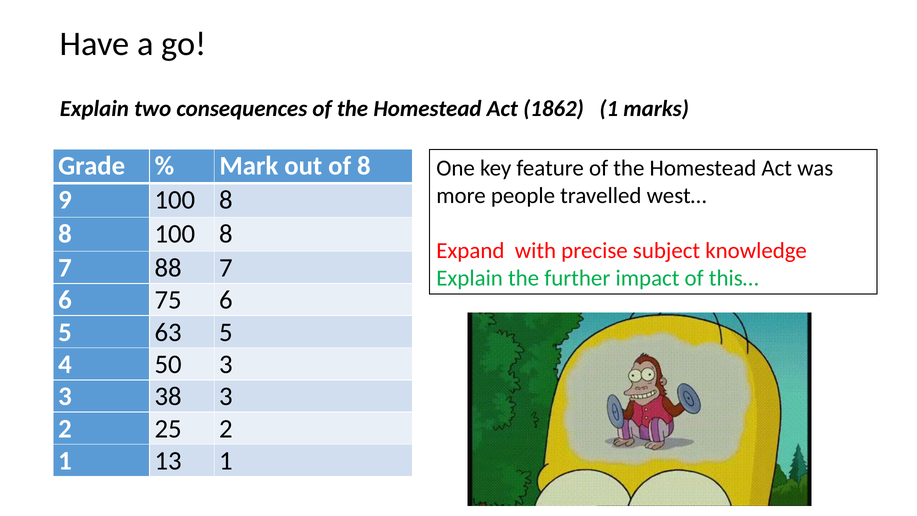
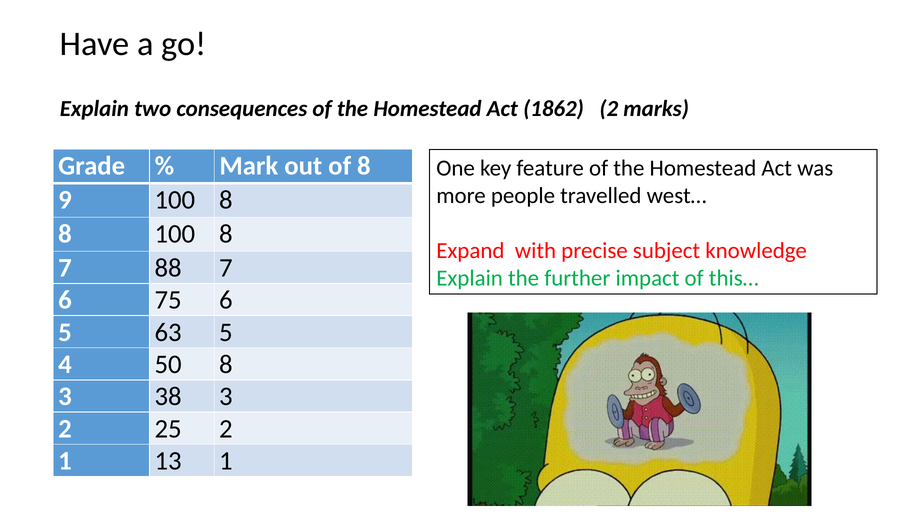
1862 1: 1 -> 2
50 3: 3 -> 8
